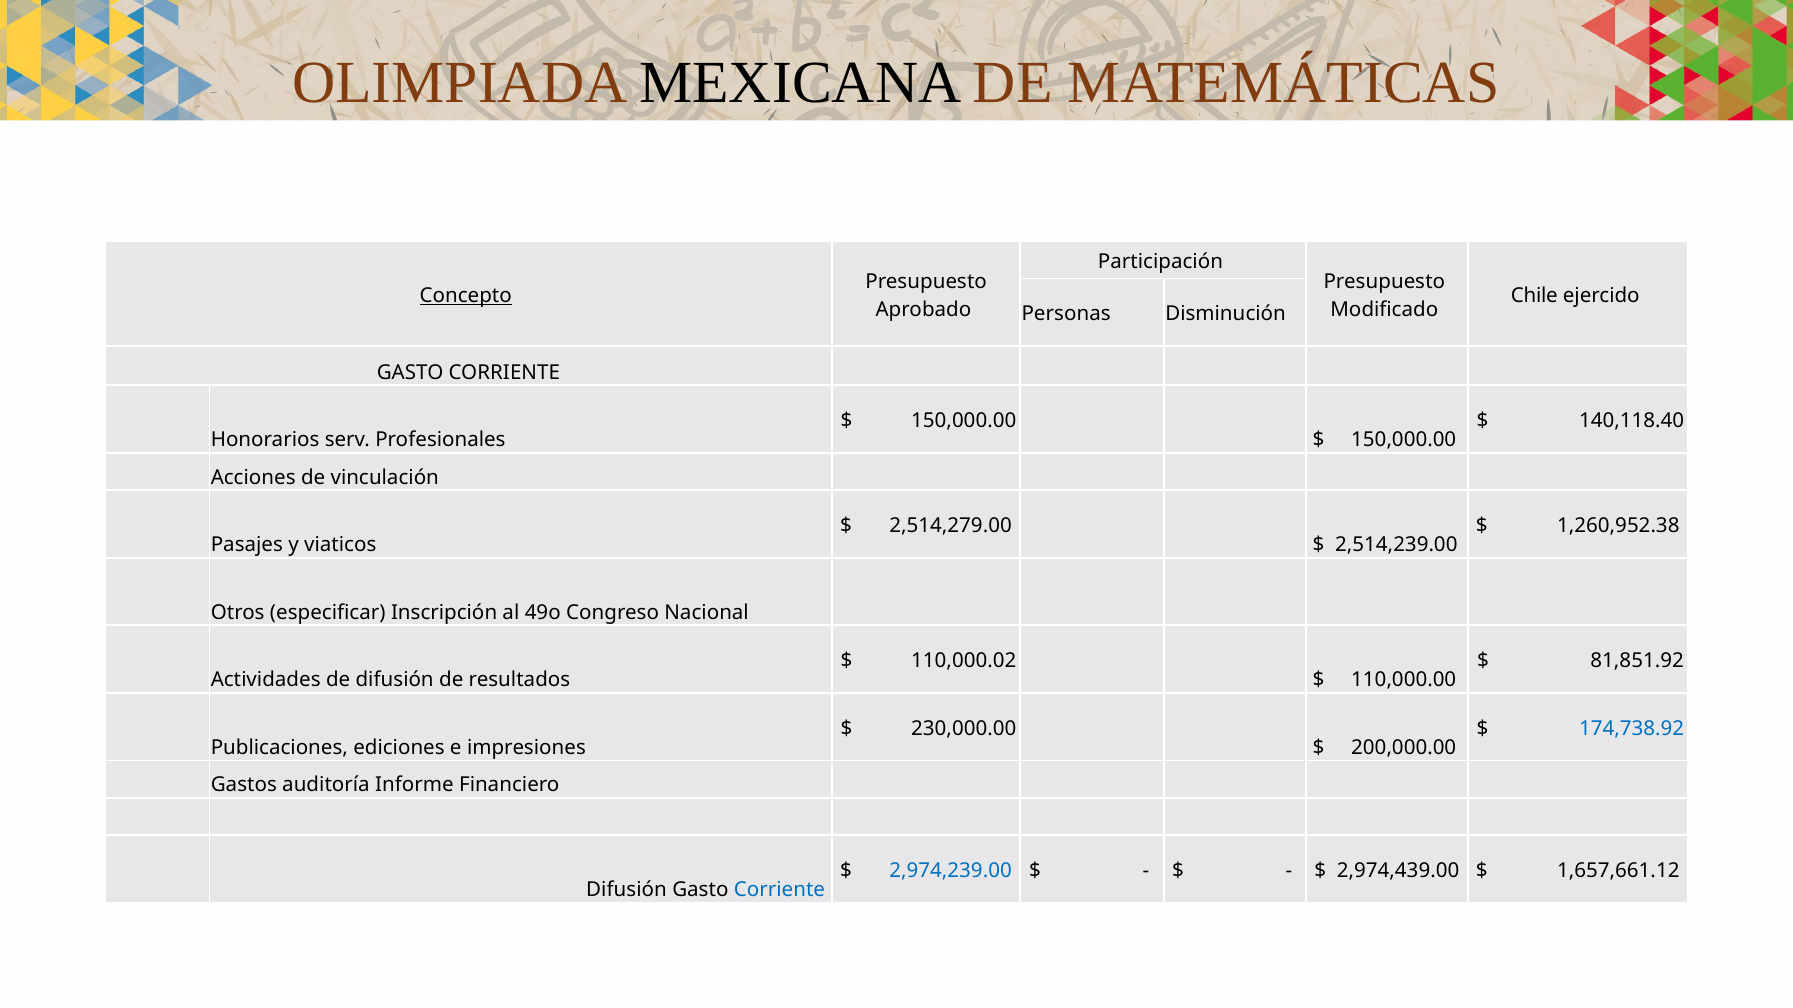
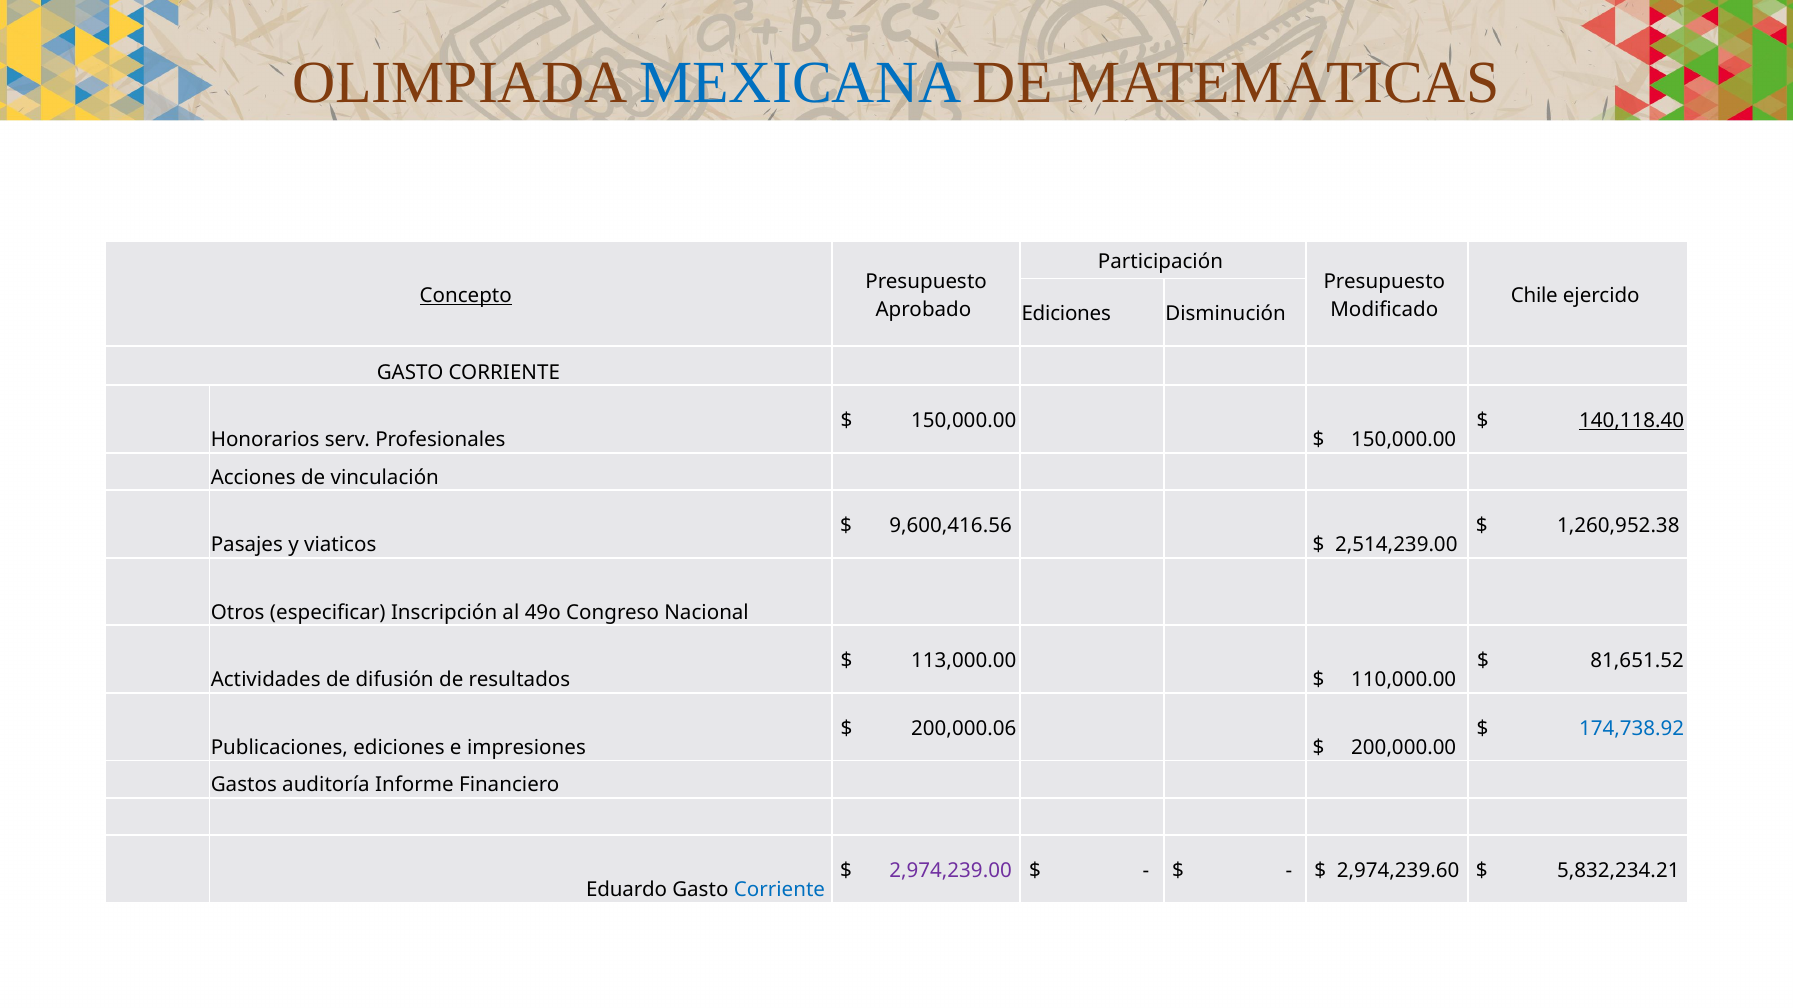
MEXICANA at (800, 83) colour: black -> blue
Personas at (1066, 314): Personas -> Ediciones
140,118.40 underline: none -> present
2,514,279.00: 2,514,279.00 -> 9,600,416.56
110,000.02: 110,000.02 -> 113,000.00
81,851.92: 81,851.92 -> 81,651.52
230,000.00: 230,000.00 -> 200,000.06
2,974,239.00 colour: blue -> purple
2,974,439.00: 2,974,439.00 -> 2,974,239.60
1,657,661.12: 1,657,661.12 -> 5,832,234.21
Difusión at (626, 890): Difusión -> Eduardo
